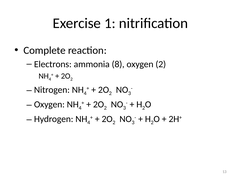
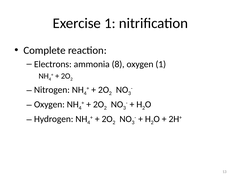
oxygen 2: 2 -> 1
